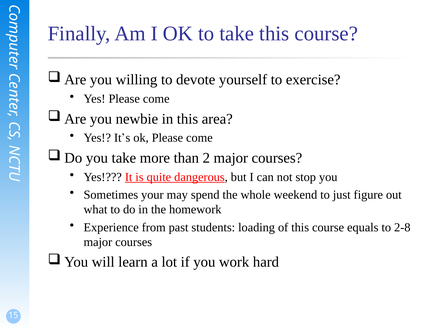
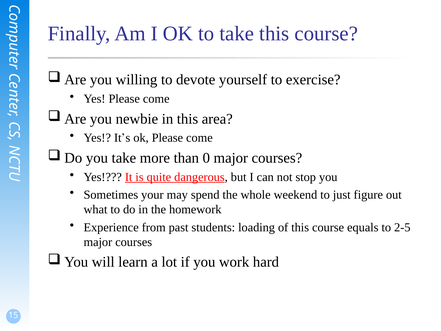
2: 2 -> 0
2-8: 2-8 -> 2-5
